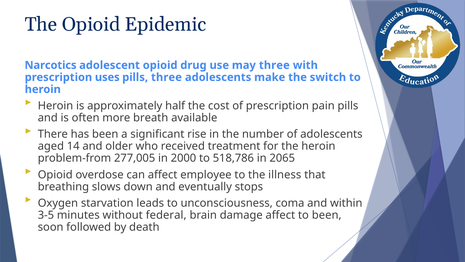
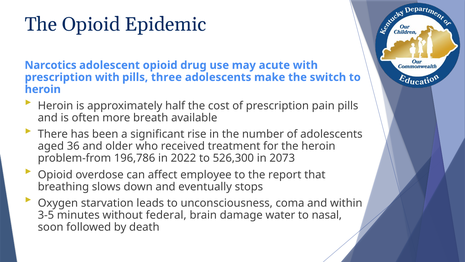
may three: three -> acute
prescription uses: uses -> with
14: 14 -> 36
277,005: 277,005 -> 196,786
2000: 2000 -> 2022
518,786: 518,786 -> 526,300
2065: 2065 -> 2073
illness: illness -> report
damage affect: affect -> water
to been: been -> nasal
